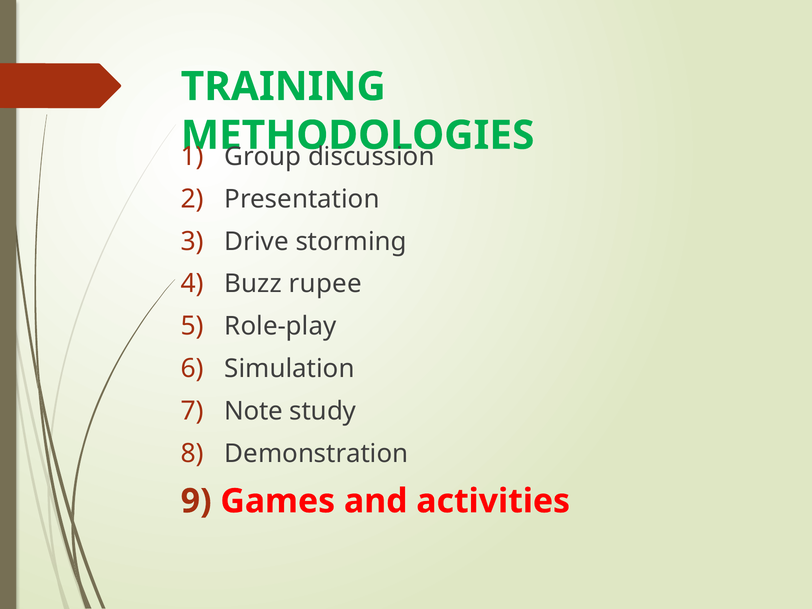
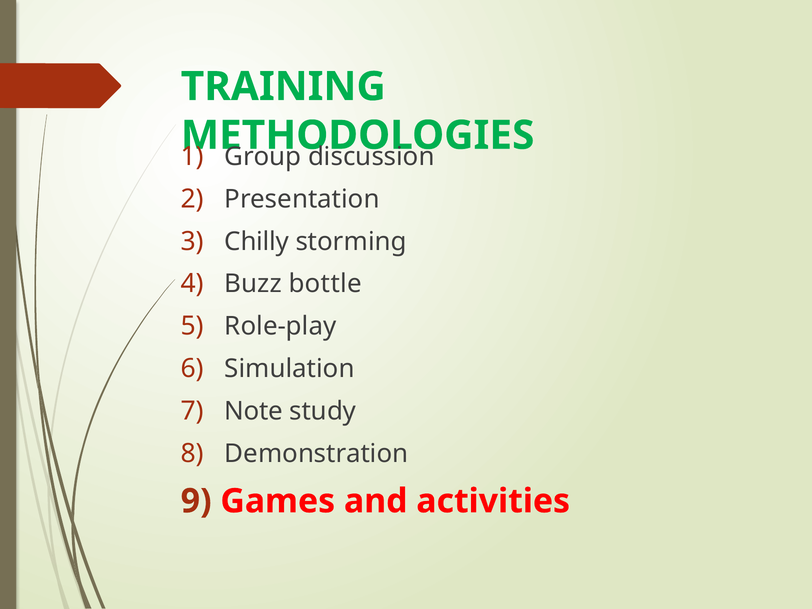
Drive: Drive -> Chilly
rupee: rupee -> bottle
